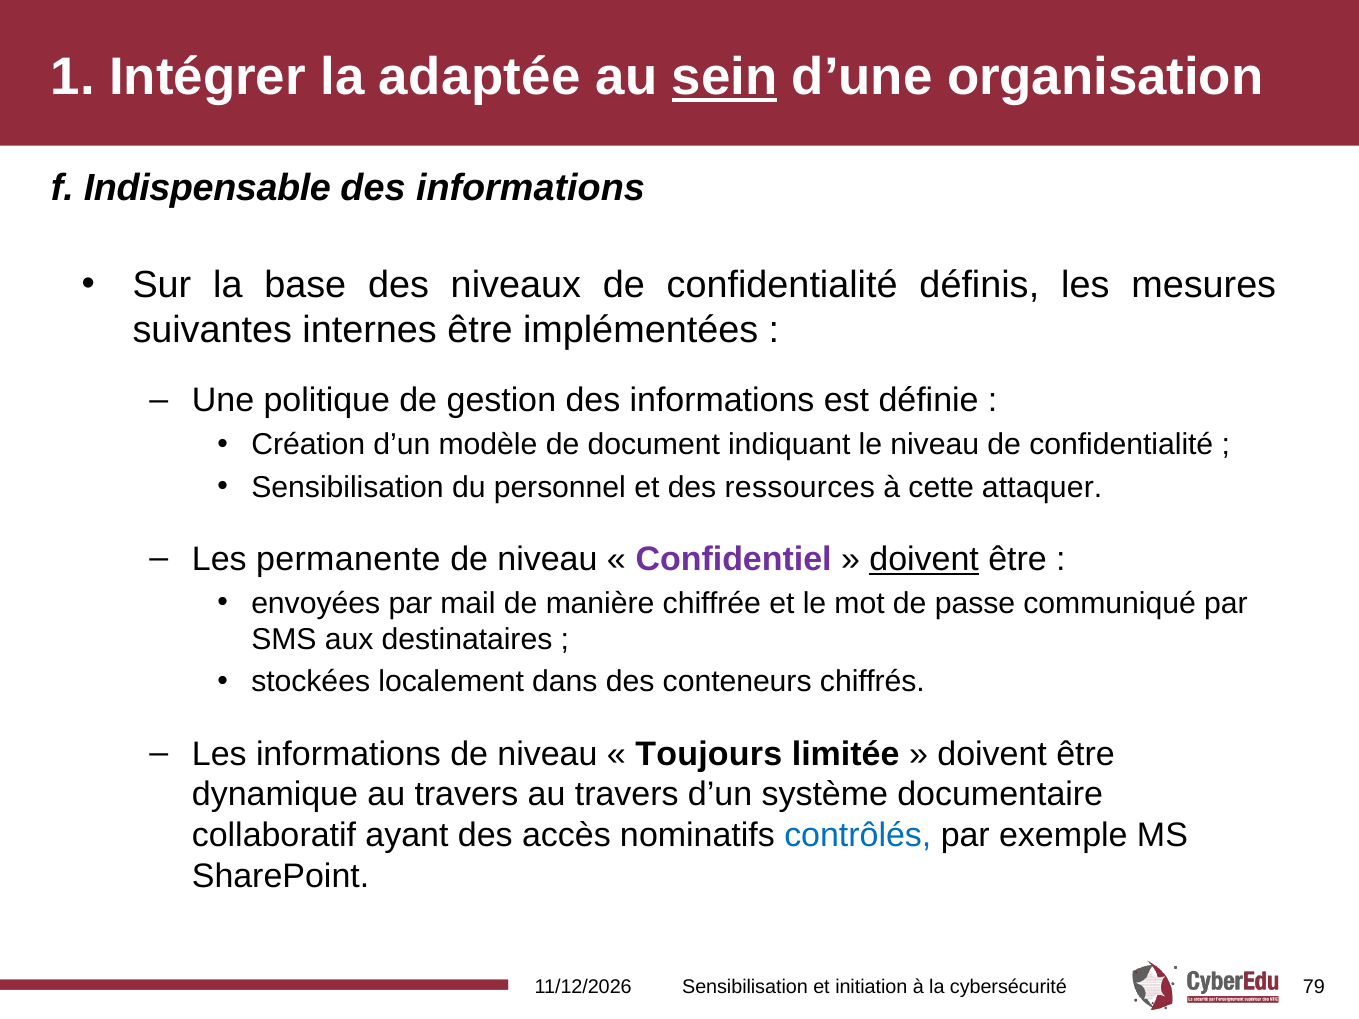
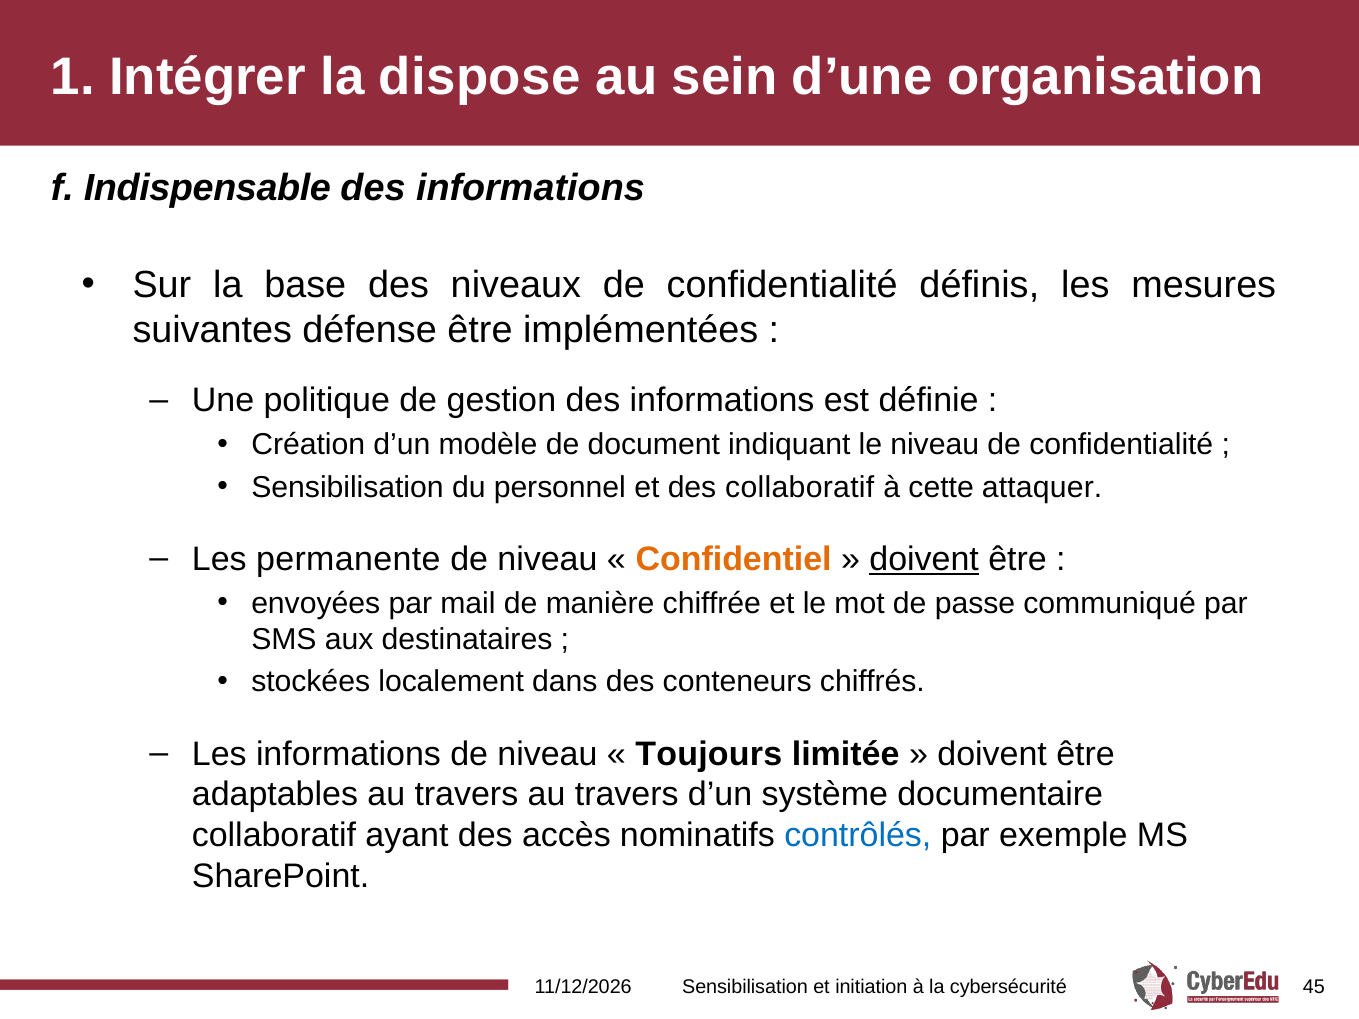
adaptée: adaptée -> dispose
sein underline: present -> none
internes: internes -> défense
des ressources: ressources -> collaboratif
Confidentiel colour: purple -> orange
dynamique: dynamique -> adaptables
79: 79 -> 45
